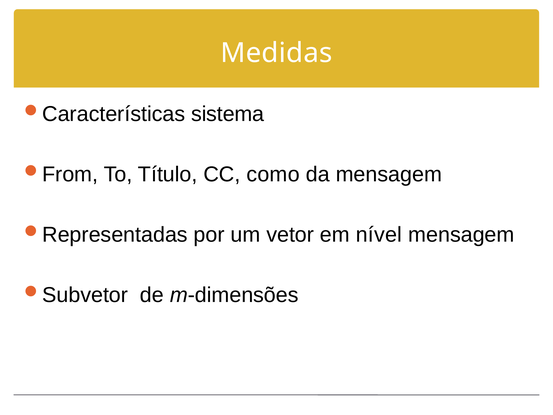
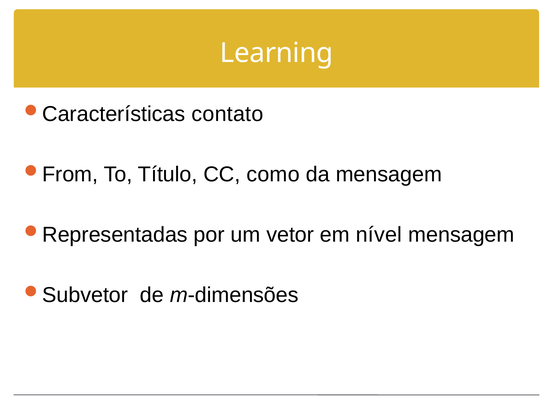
Medidas: Medidas -> Learning
sistema: sistema -> contato
